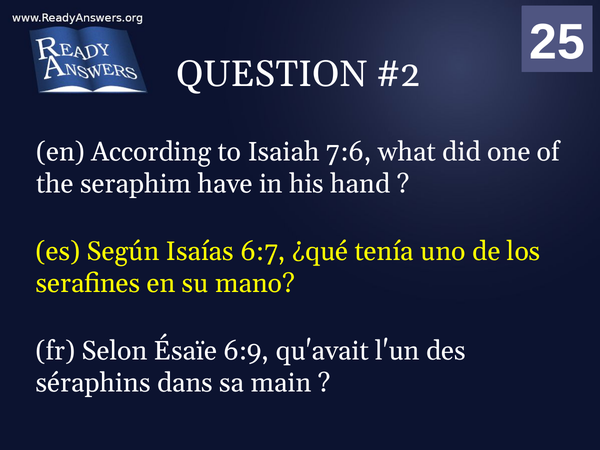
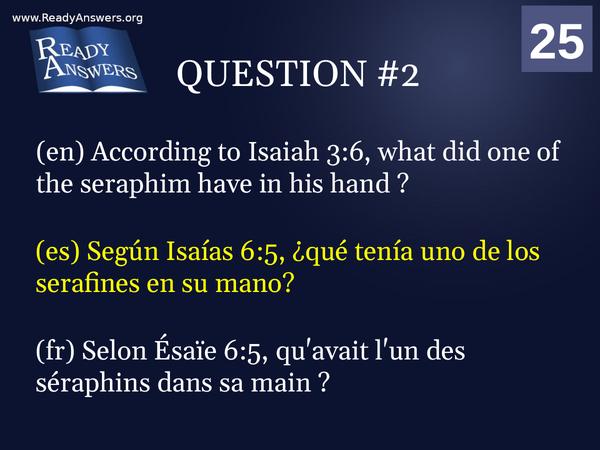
7:6: 7:6 -> 3:6
Isaías 6:7: 6:7 -> 6:5
Ésaïe 6:9: 6:9 -> 6:5
